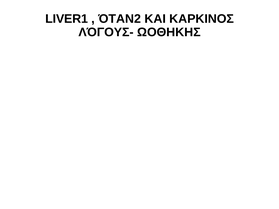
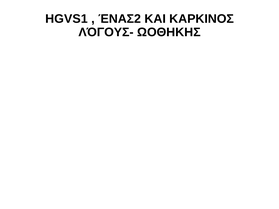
LIVER1: LIVER1 -> HGVS1
ΌΤΑΝ2: ΌΤΑΝ2 -> ΈΝΑΣ2
